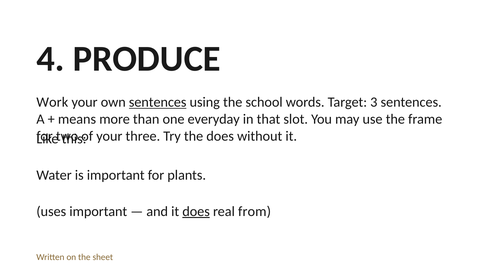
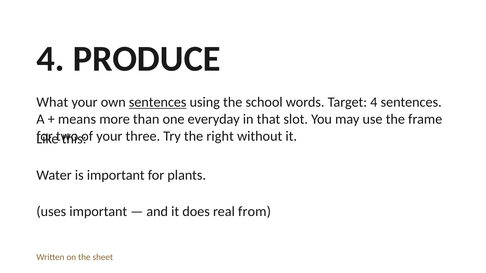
Work: Work -> What
Target 3: 3 -> 4
the does: does -> right
does at (196, 212) underline: present -> none
